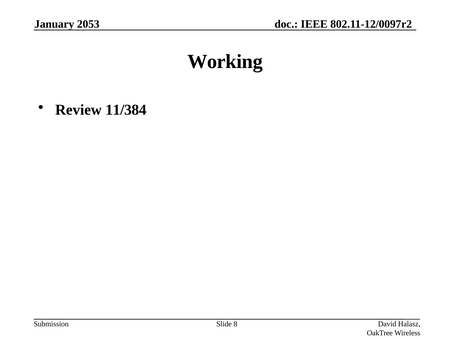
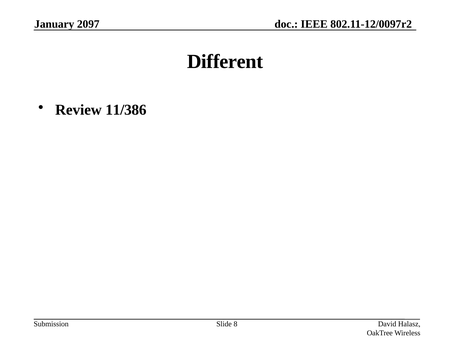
2053: 2053 -> 2097
Working: Working -> Different
11/384: 11/384 -> 11/386
